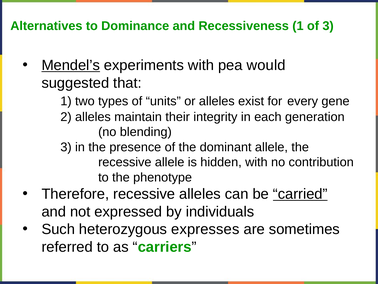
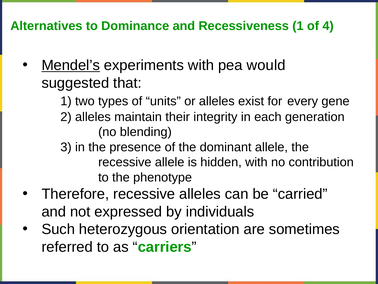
of 3: 3 -> 4
carried underline: present -> none
expresses: expresses -> orientation
